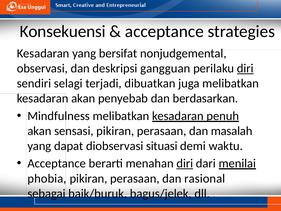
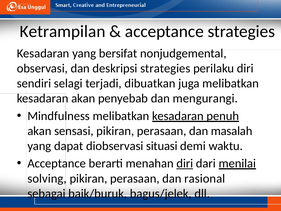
Konsekuensi: Konsekuensi -> Ketrampilan
deskripsi gangguan: gangguan -> strategies
diri at (245, 68) underline: present -> none
berdasarkan: berdasarkan -> mengurangi
phobia: phobia -> solving
